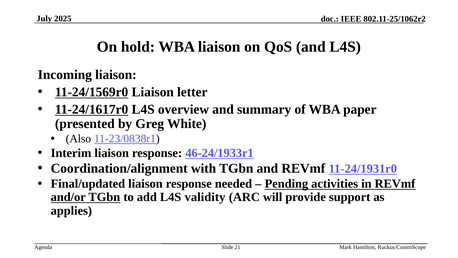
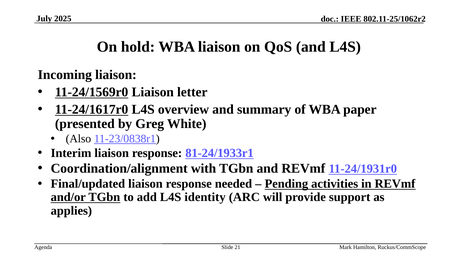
46-24/1933r1: 46-24/1933r1 -> 81-24/1933r1
validity: validity -> identity
